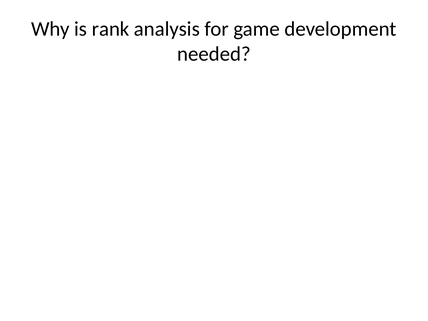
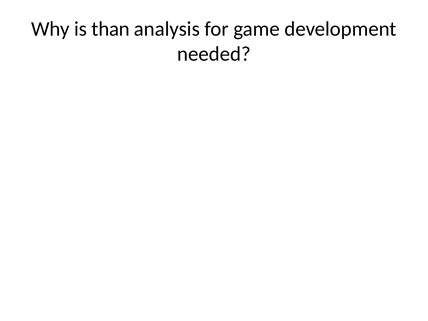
rank: rank -> than
